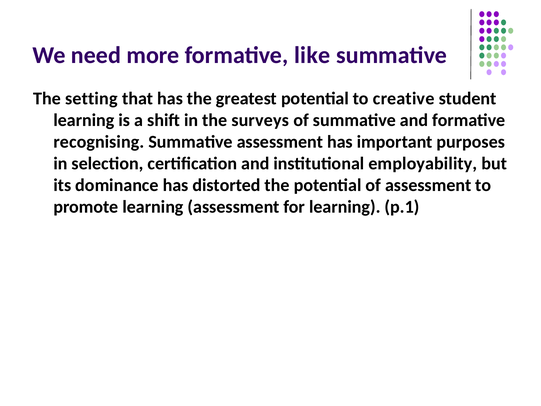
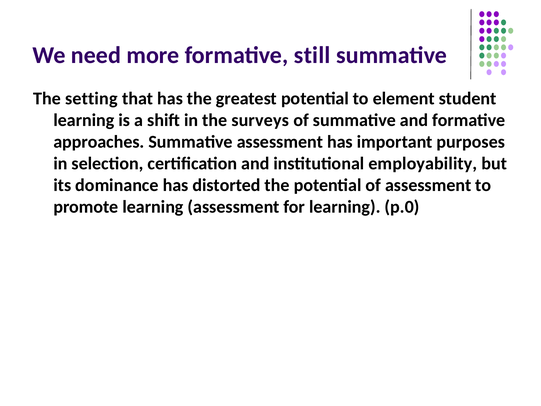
like: like -> still
creative: creative -> element
recognising: recognising -> approaches
p.1: p.1 -> p.0
